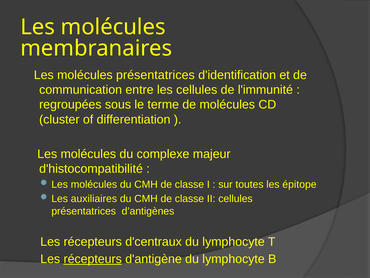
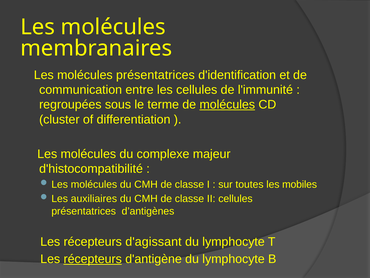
molécules at (227, 104) underline: none -> present
épitope: épitope -> mobiles
d'centraux: d'centraux -> d'agissant
